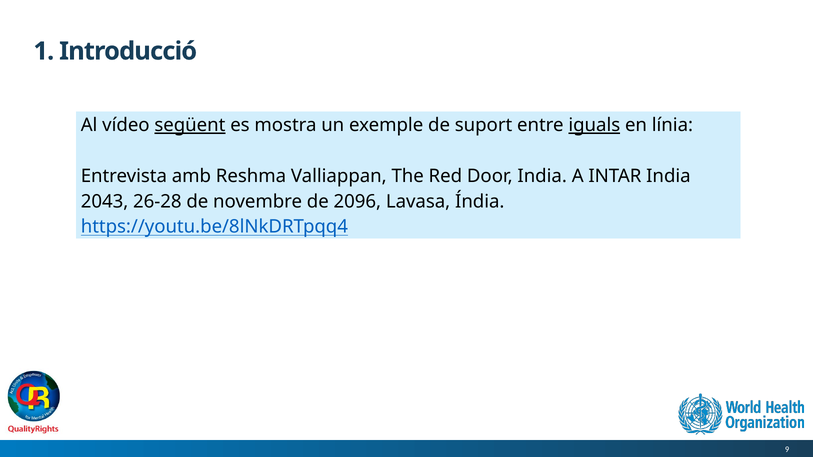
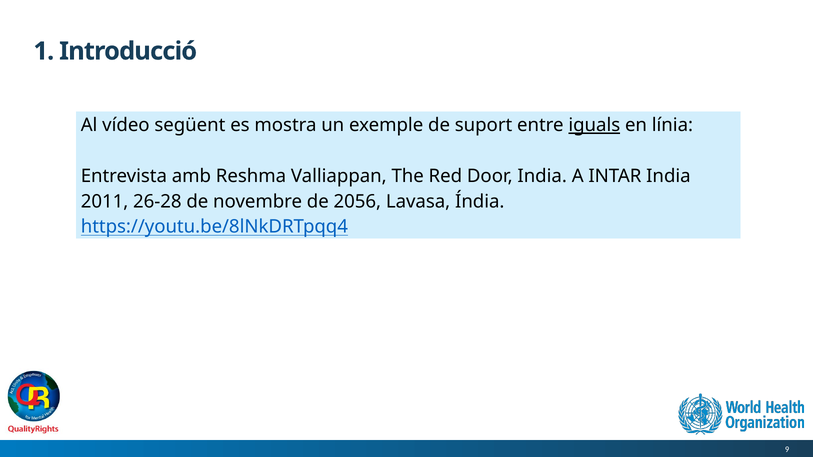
següent underline: present -> none
2043: 2043 -> 2011
2096: 2096 -> 2056
